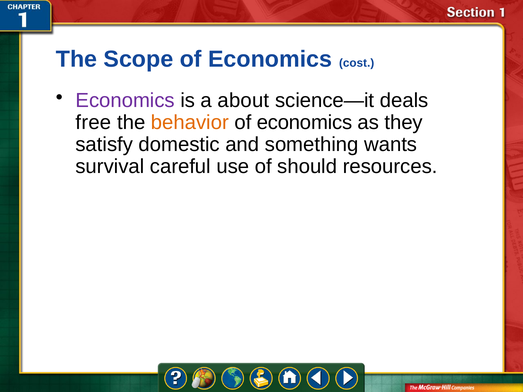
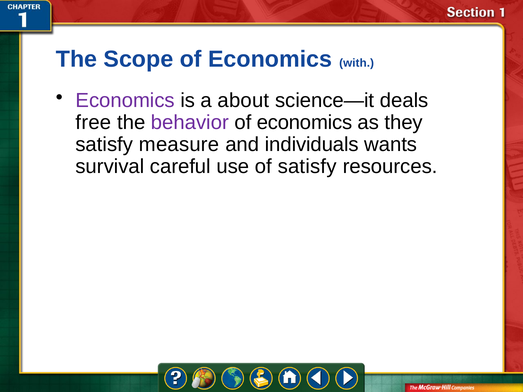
cost: cost -> with
behavior colour: orange -> purple
domestic: domestic -> measure
something: something -> individuals
of should: should -> satisfy
